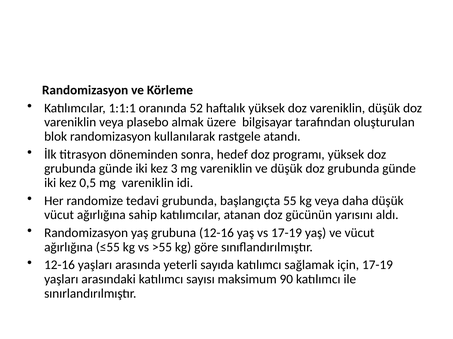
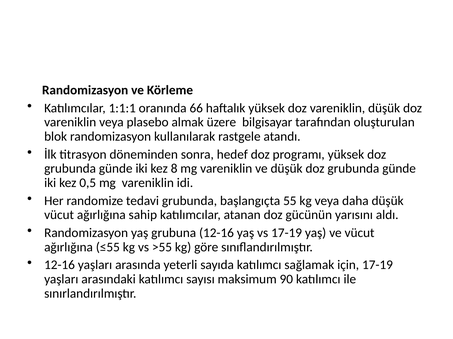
52: 52 -> 66
3: 3 -> 8
